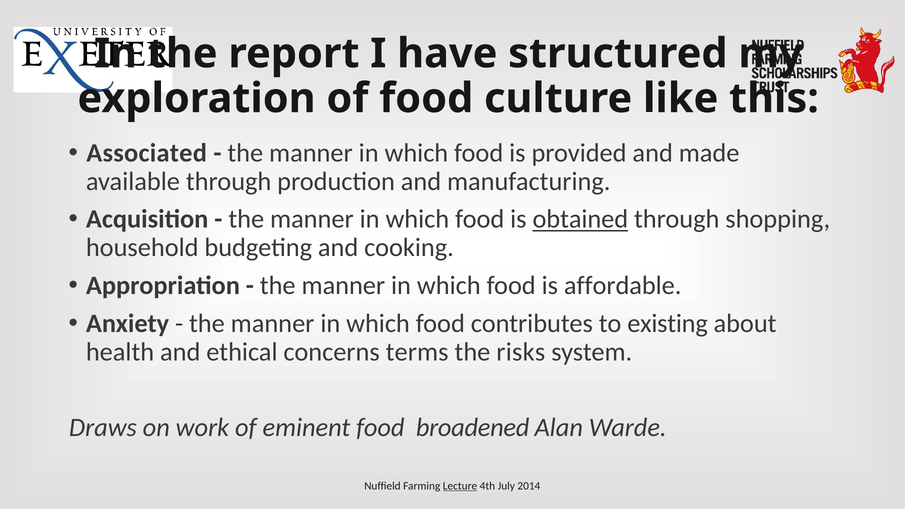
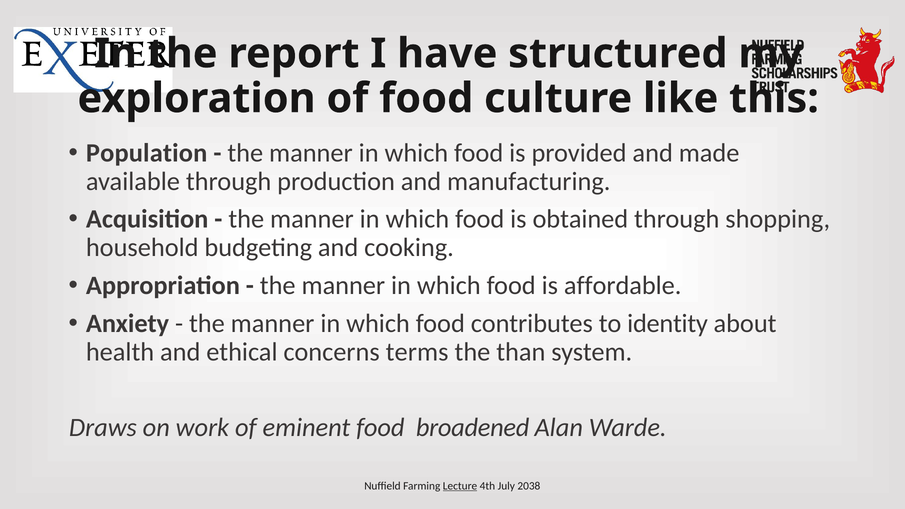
Associated: Associated -> Population
obtained underline: present -> none
existing: existing -> identity
risks: risks -> than
2014: 2014 -> 2038
